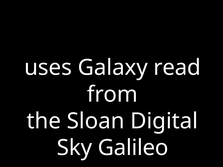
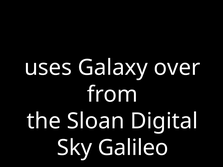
read: read -> over
